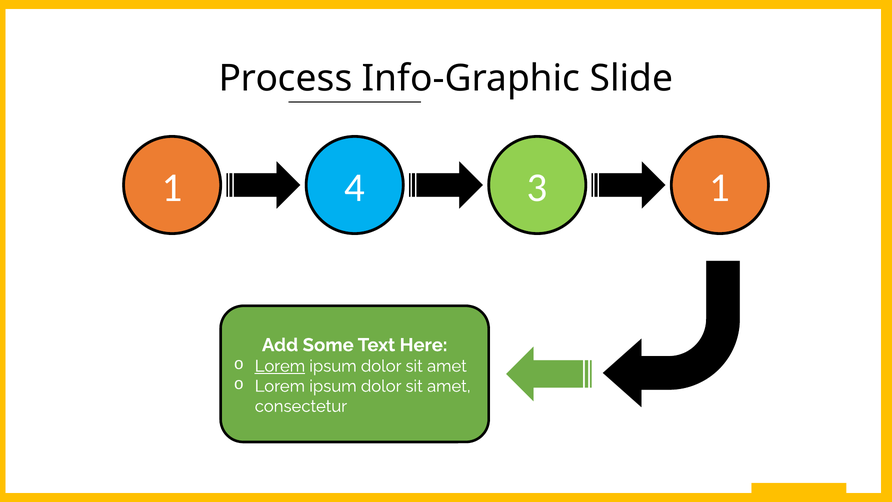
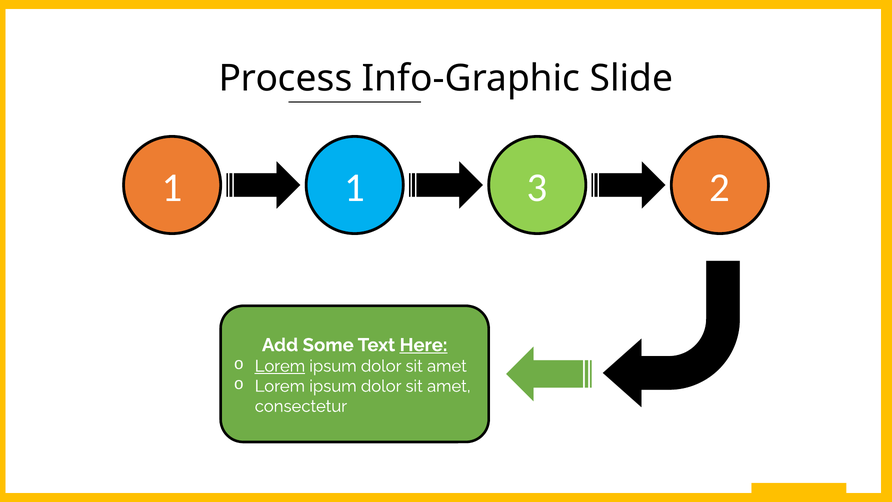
1 4: 4 -> 1
3 1: 1 -> 2
Here underline: none -> present
